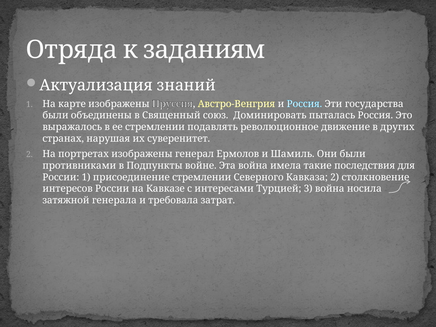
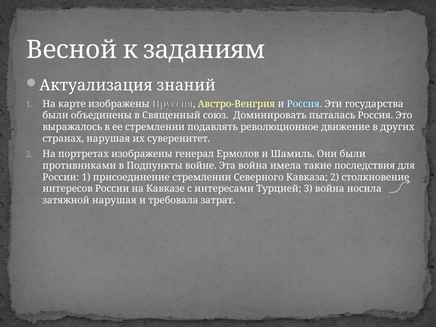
Отряда: Отряда -> Весной
затяжной генерала: генерала -> нарушая
